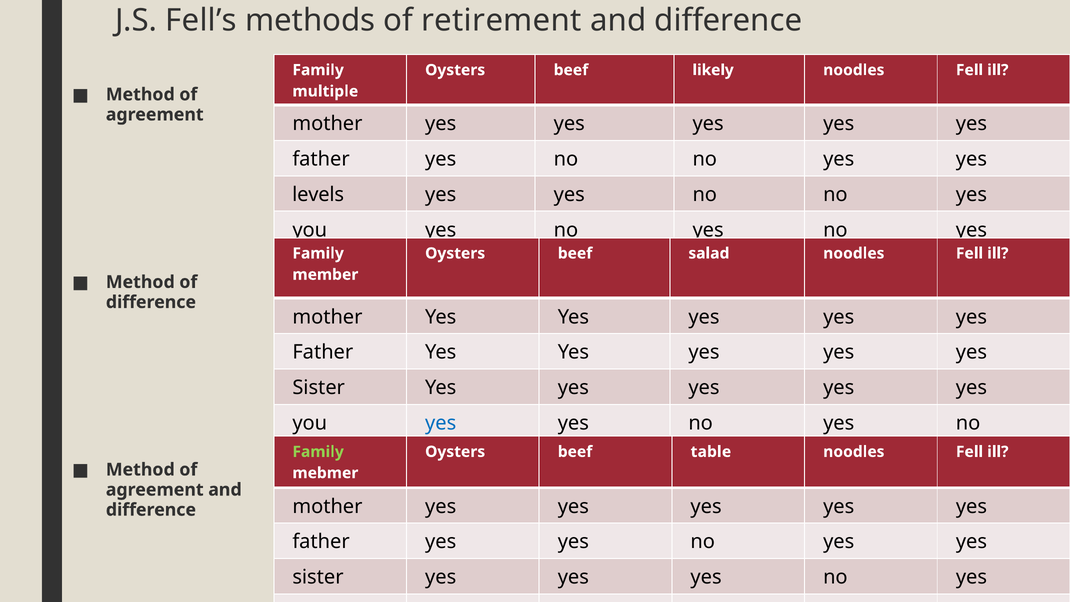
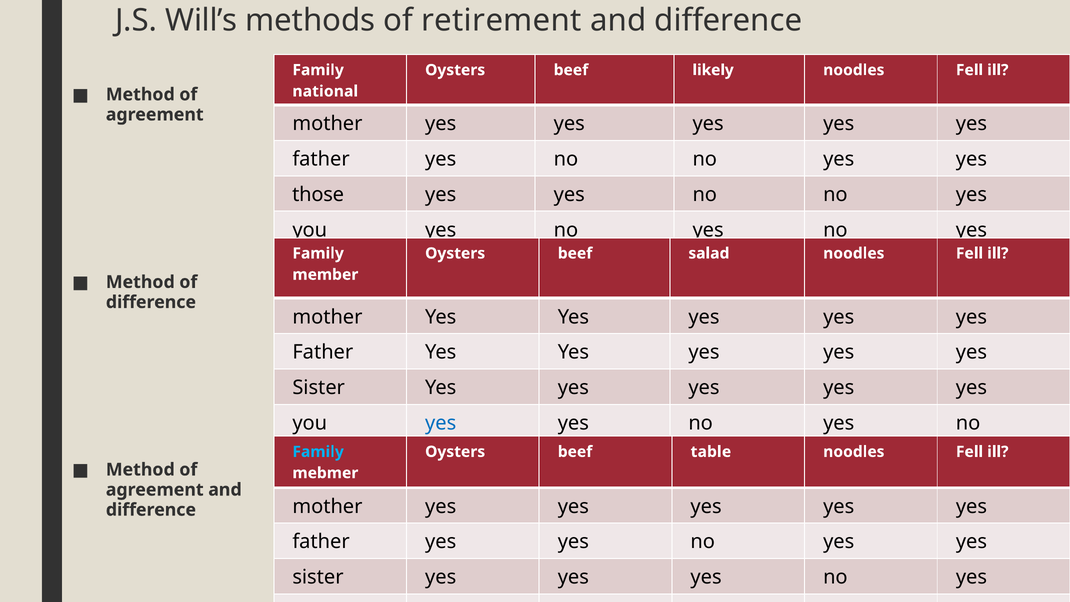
Fell’s: Fell’s -> Will’s
multiple: multiple -> national
levels: levels -> those
Family at (318, 452) colour: light green -> light blue
